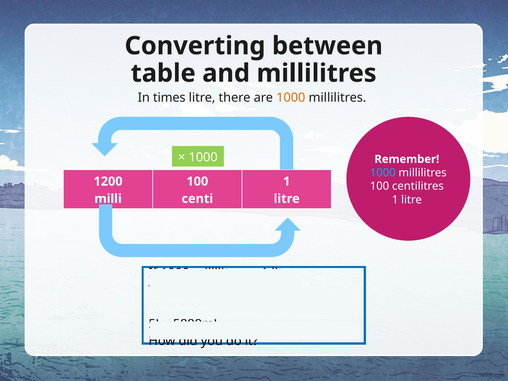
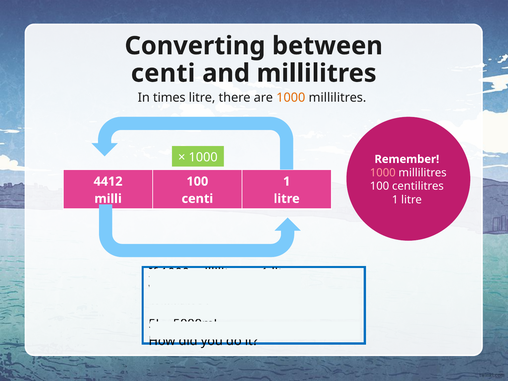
table at (163, 73): table -> centi
1000 at (383, 173) colour: light blue -> pink
1200: 1200 -> 4412
